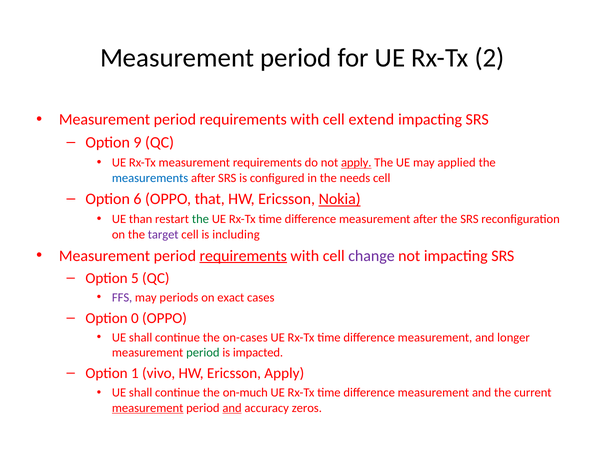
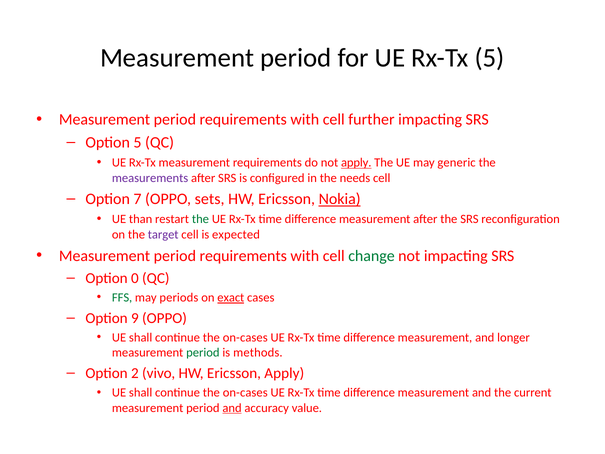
Rx-Tx 2: 2 -> 5
extend: extend -> further
Option 9: 9 -> 5
applied: applied -> generic
measurements colour: blue -> purple
6: 6 -> 7
that: that -> sets
including: including -> expected
requirements at (243, 256) underline: present -> none
change colour: purple -> green
5: 5 -> 0
FFS colour: purple -> green
exact underline: none -> present
0: 0 -> 9
impacted: impacted -> methods
1: 1 -> 2
on-much at (245, 393): on-much -> on-cases
measurement at (148, 408) underline: present -> none
zeros: zeros -> value
